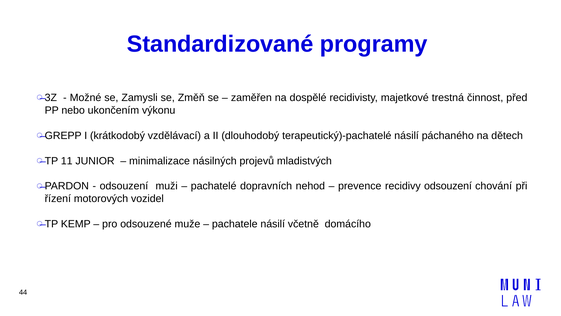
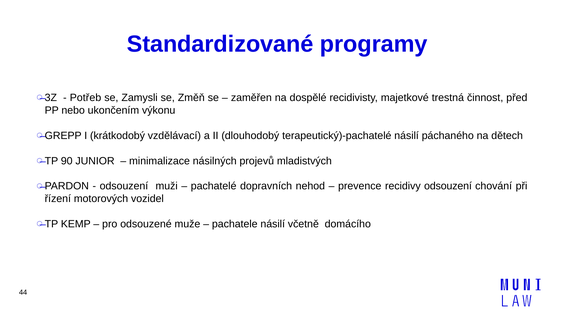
Možné: Možné -> Potřeb
11: 11 -> 90
